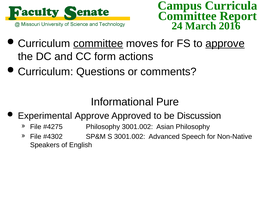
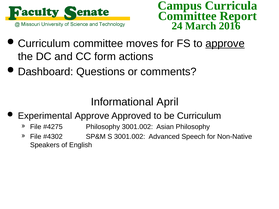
committee at (98, 43) underline: present -> none
Curriculum at (46, 72): Curriculum -> Dashboard
Pure: Pure -> April
be Discussion: Discussion -> Curriculum
